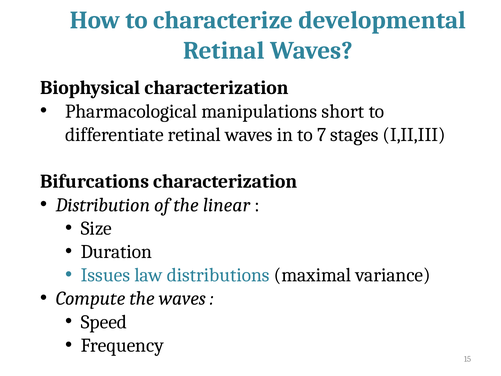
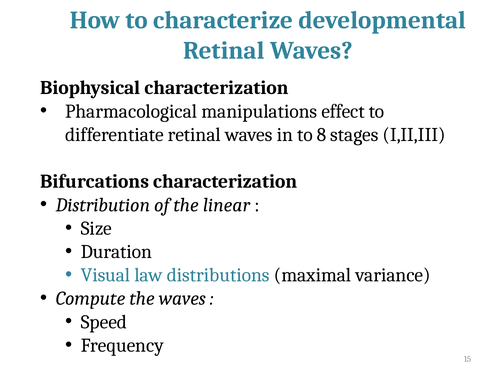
short: short -> effect
7: 7 -> 8
Issues: Issues -> Visual
